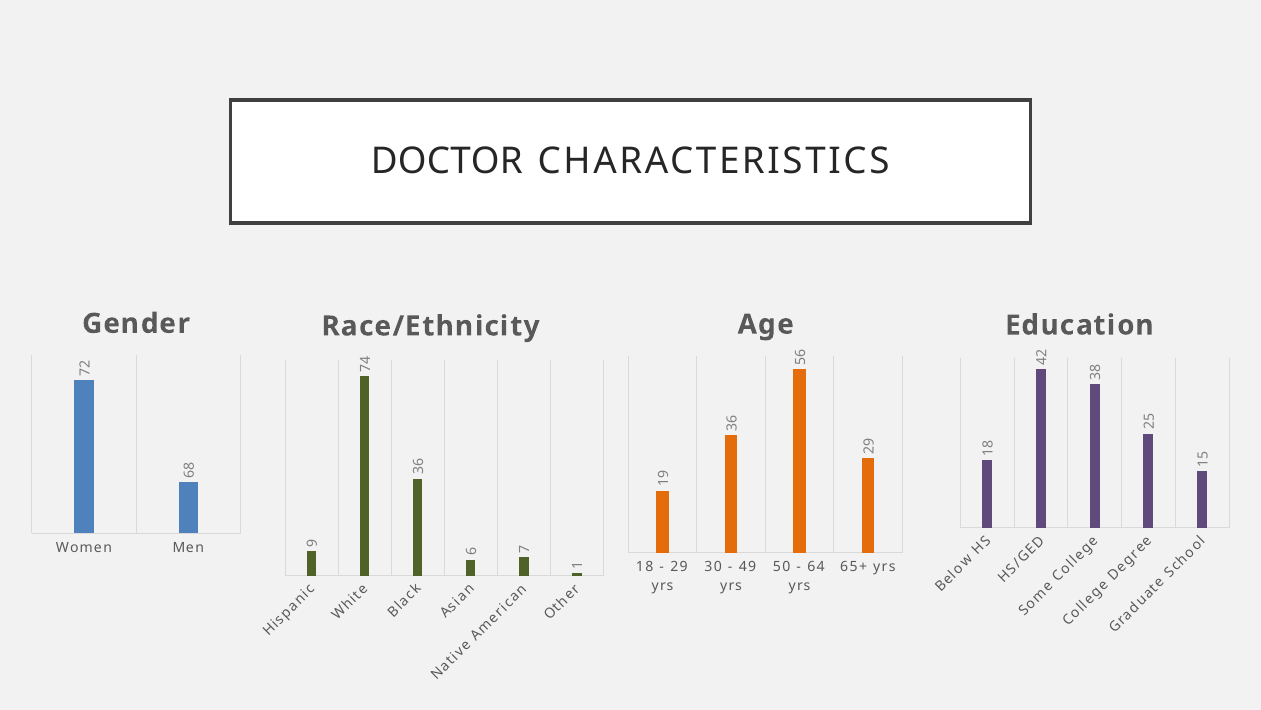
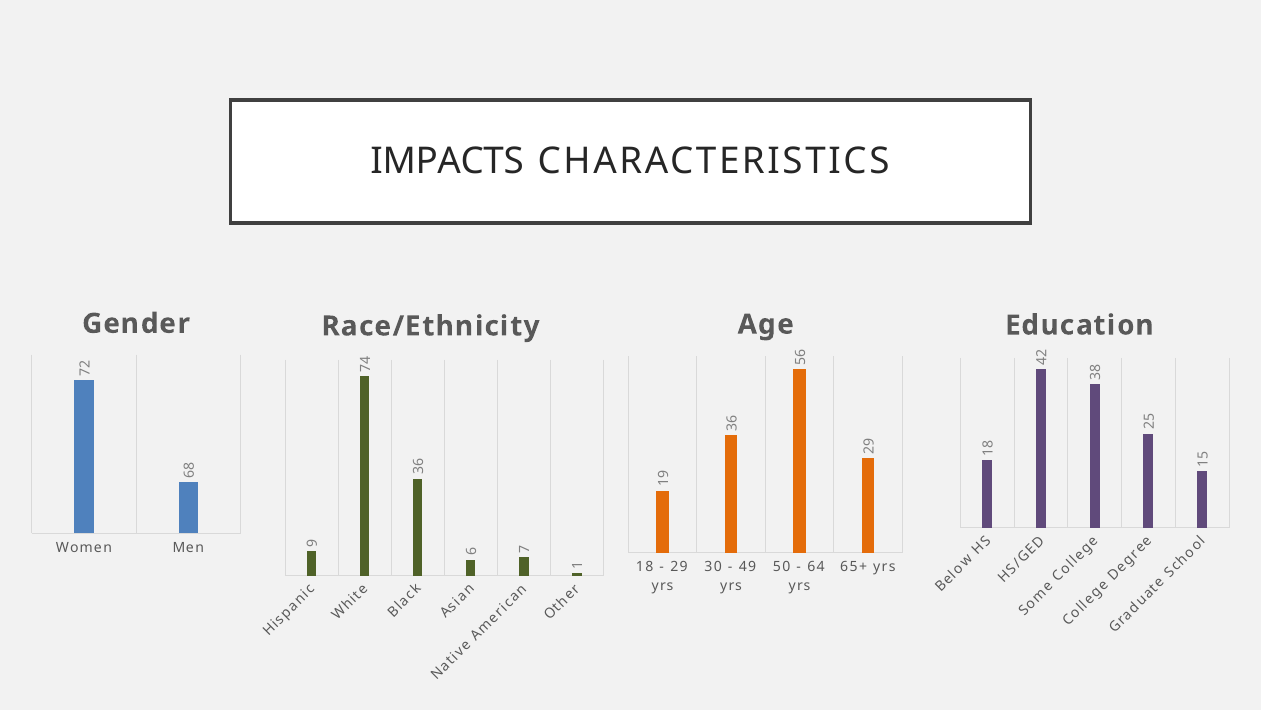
DOCTOR: DOCTOR -> IMPACTS
